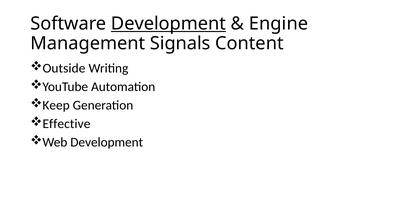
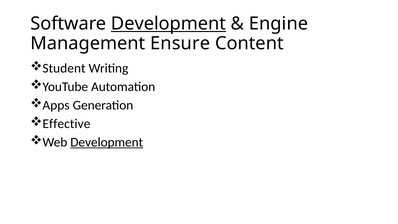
Signals: Signals -> Ensure
Outside: Outside -> Student
Keep: Keep -> Apps
Development at (107, 142) underline: none -> present
